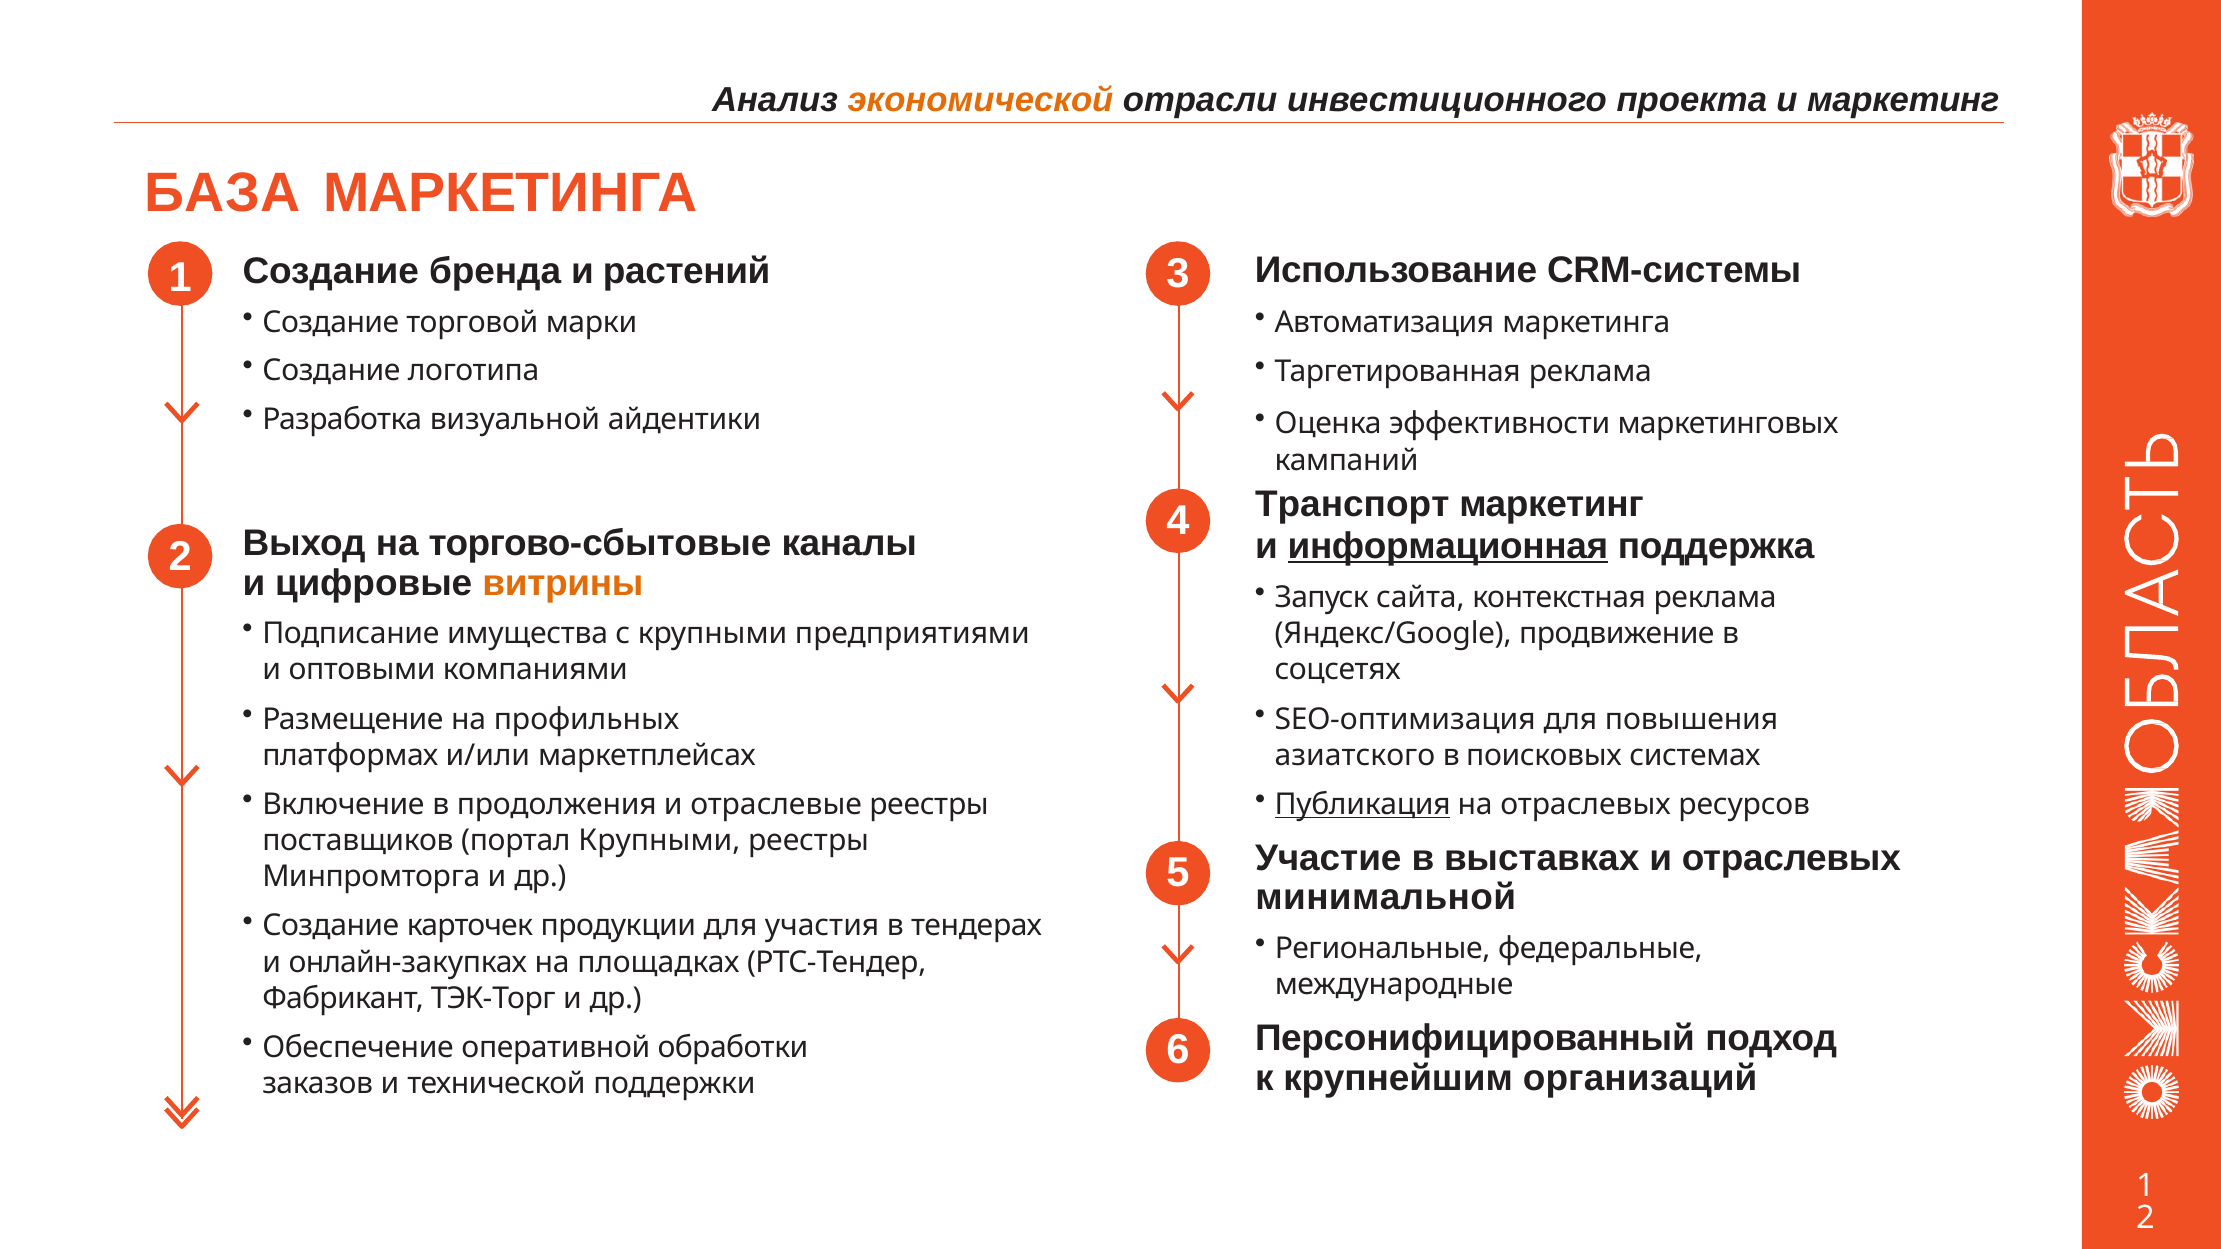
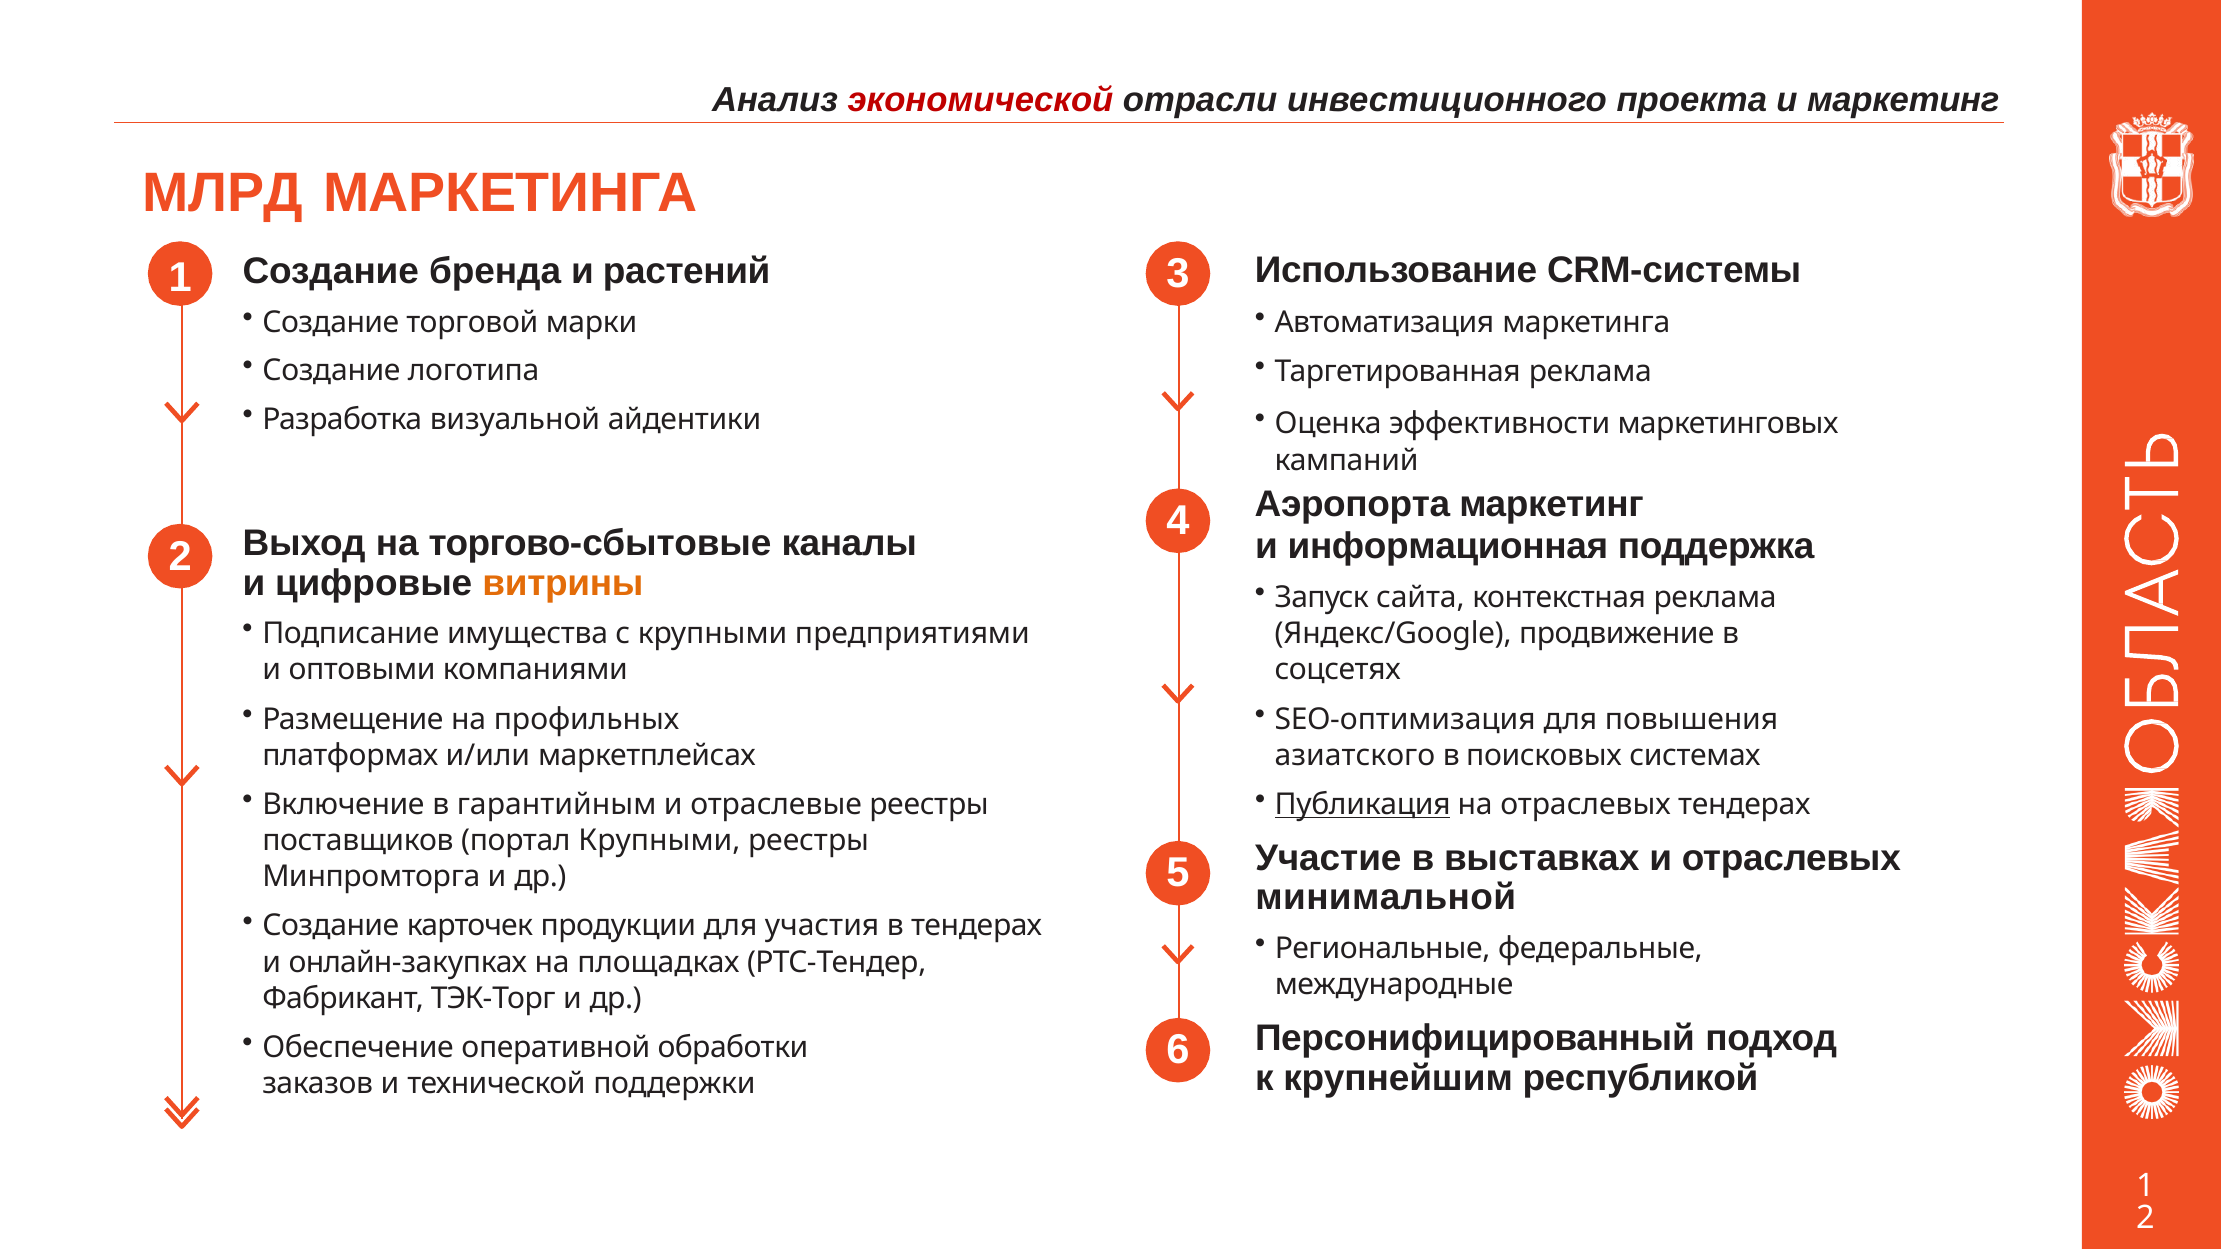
экономической colour: orange -> red
БАЗА: БАЗА -> МЛРД
Транспорт: Транспорт -> Аэропорта
информационная underline: present -> none
продолжения: продолжения -> гарантийным
отраслевых ресурсов: ресурсов -> тендерах
организаций: организаций -> республикой
